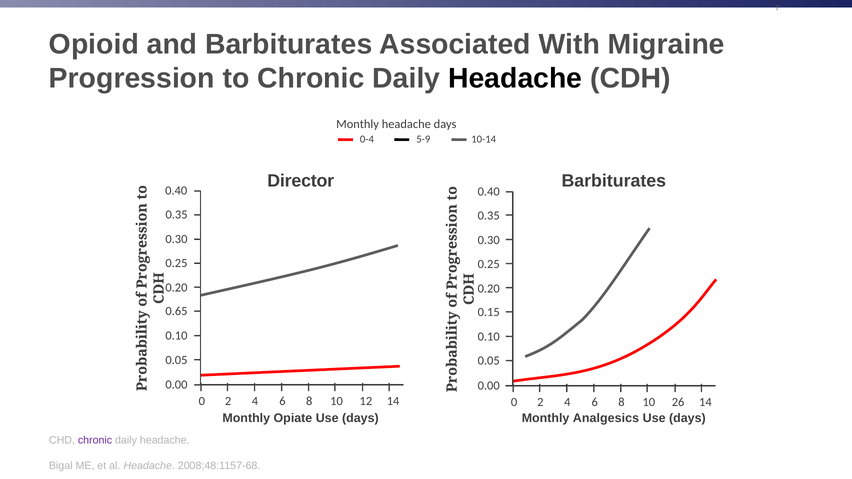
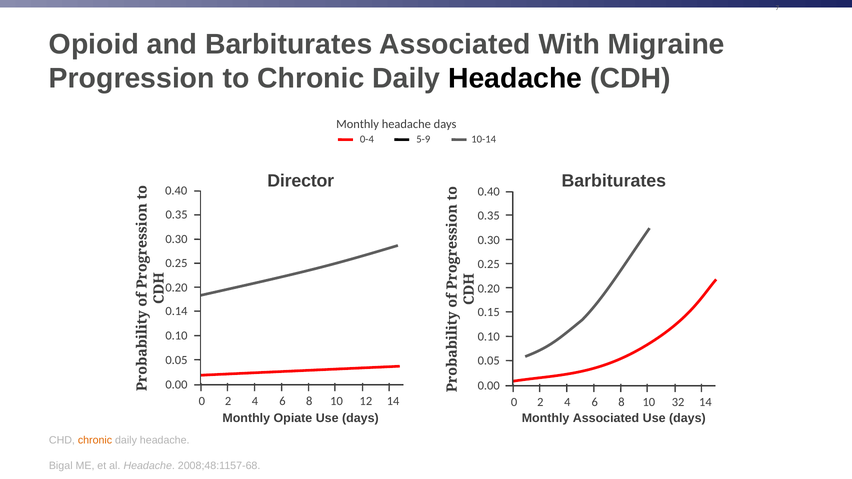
0.65: 0.65 -> 0.14
26: 26 -> 32
Monthly Analgesics: Analgesics -> Associated
chronic at (95, 441) colour: purple -> orange
